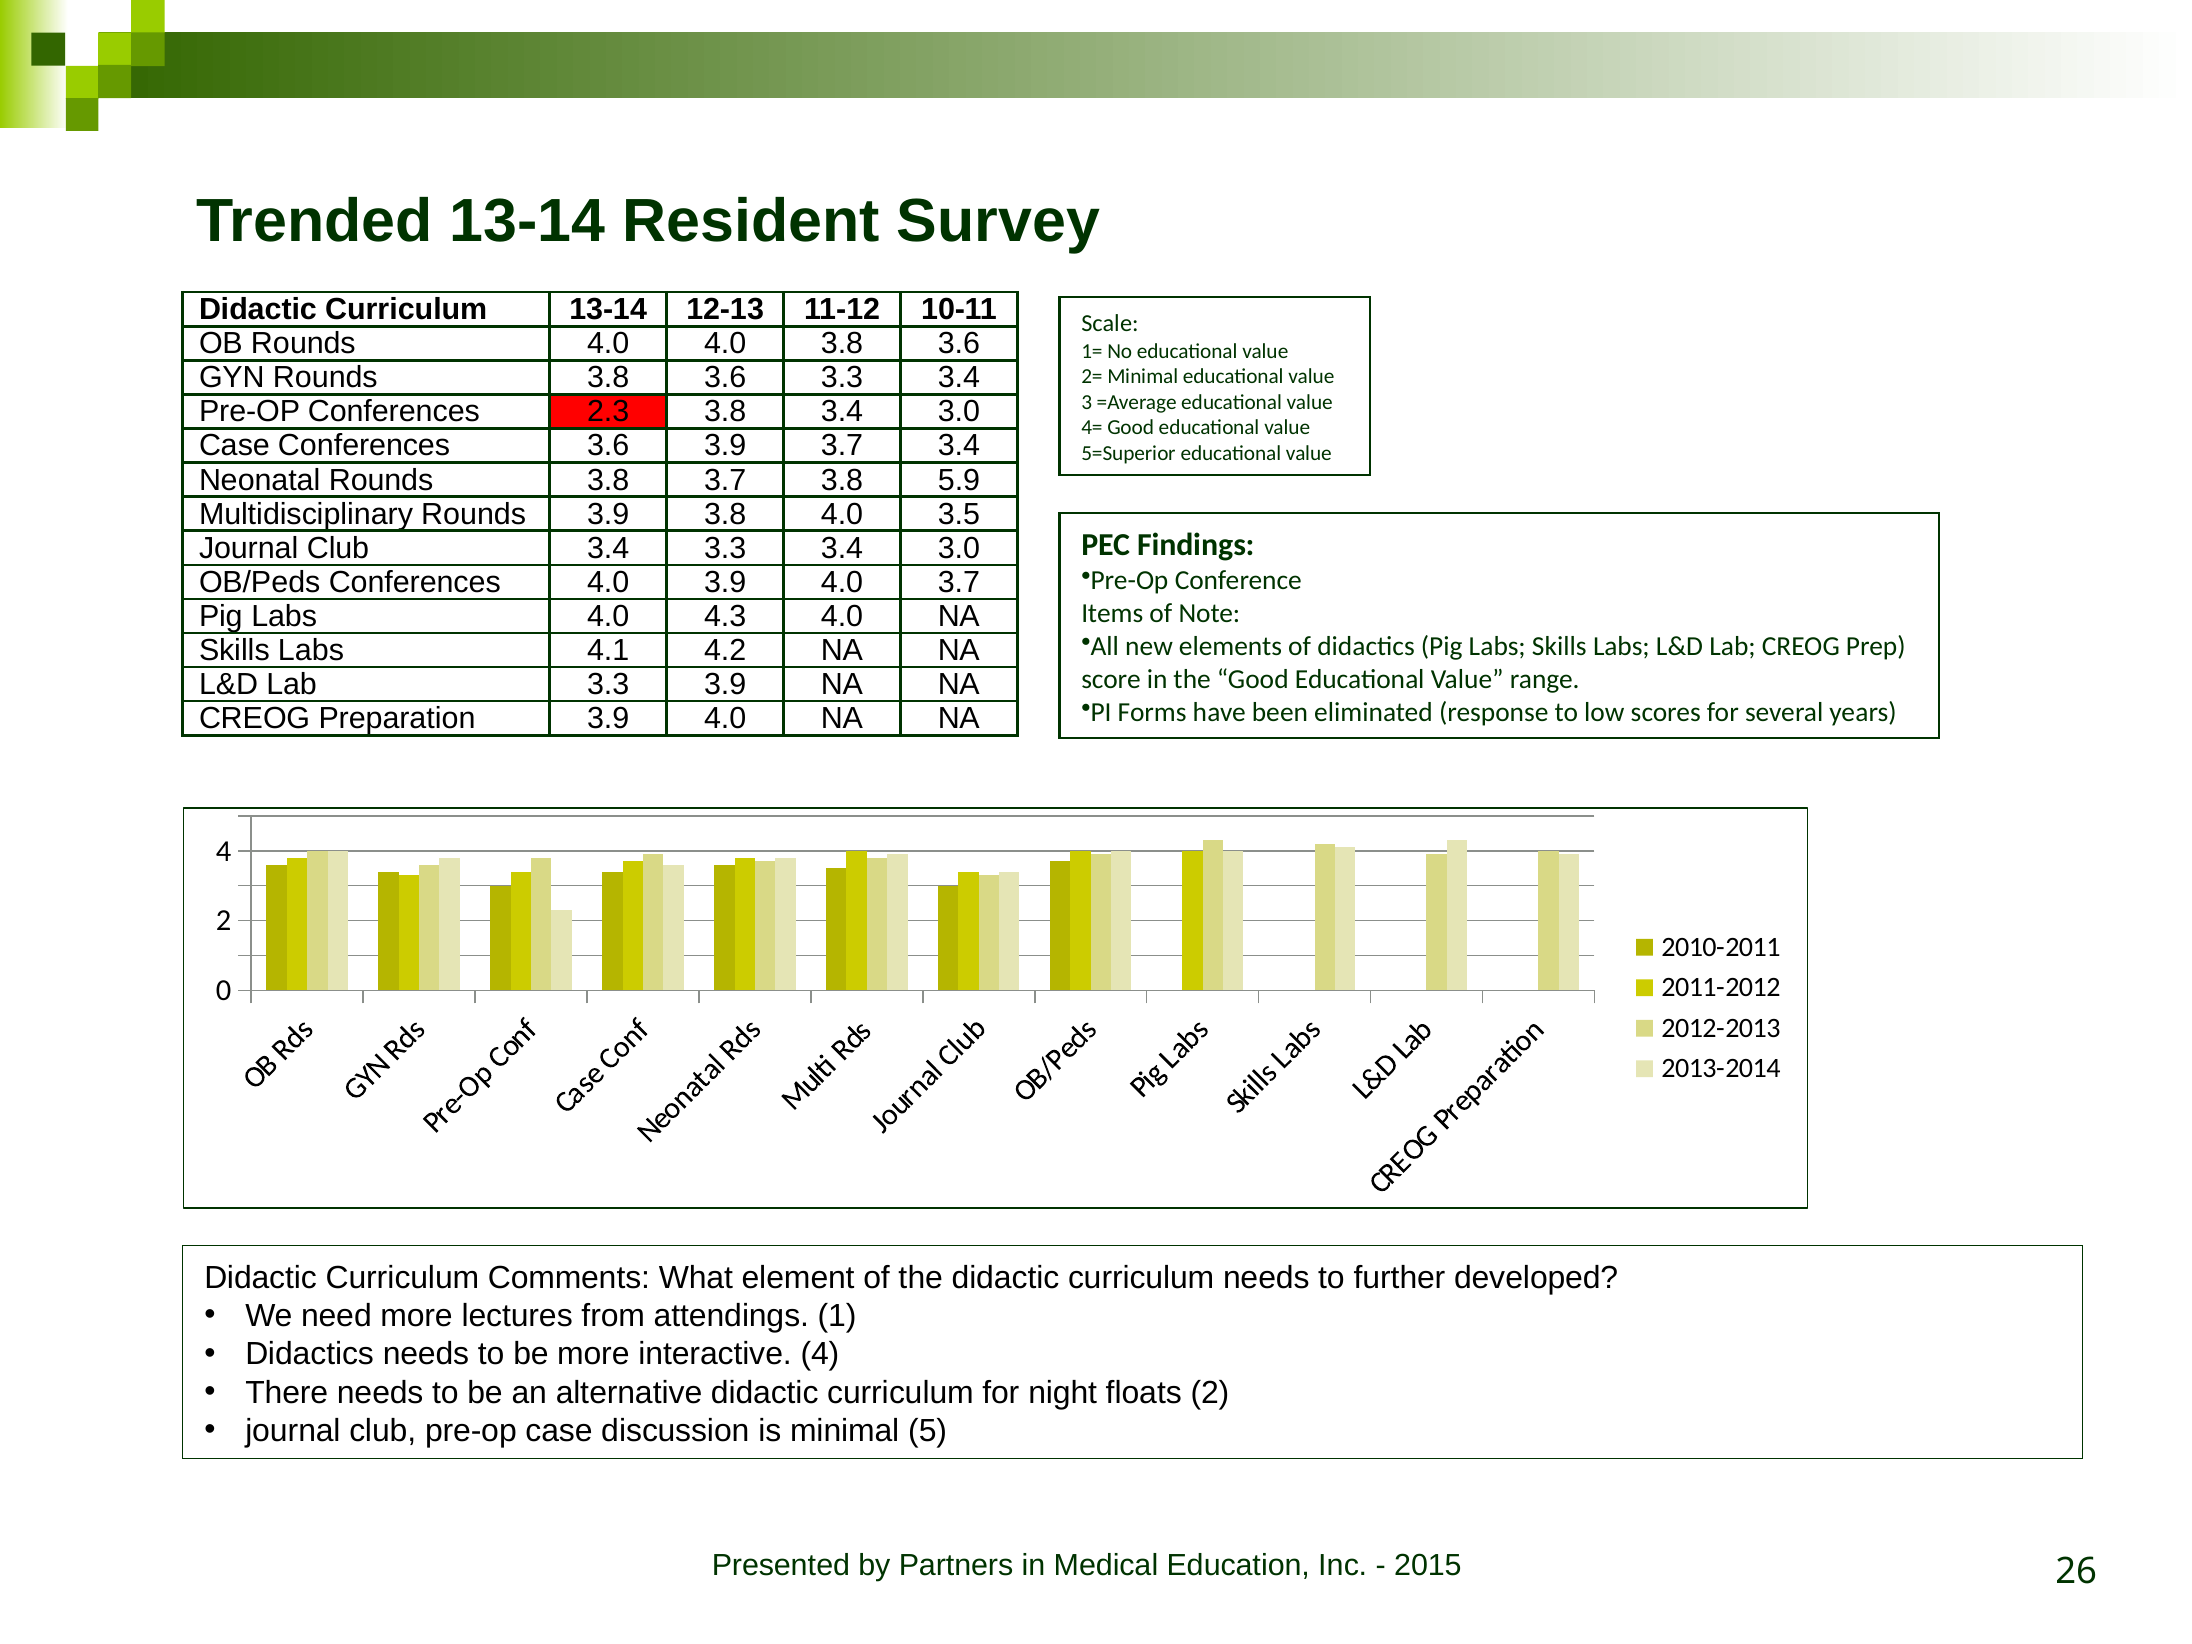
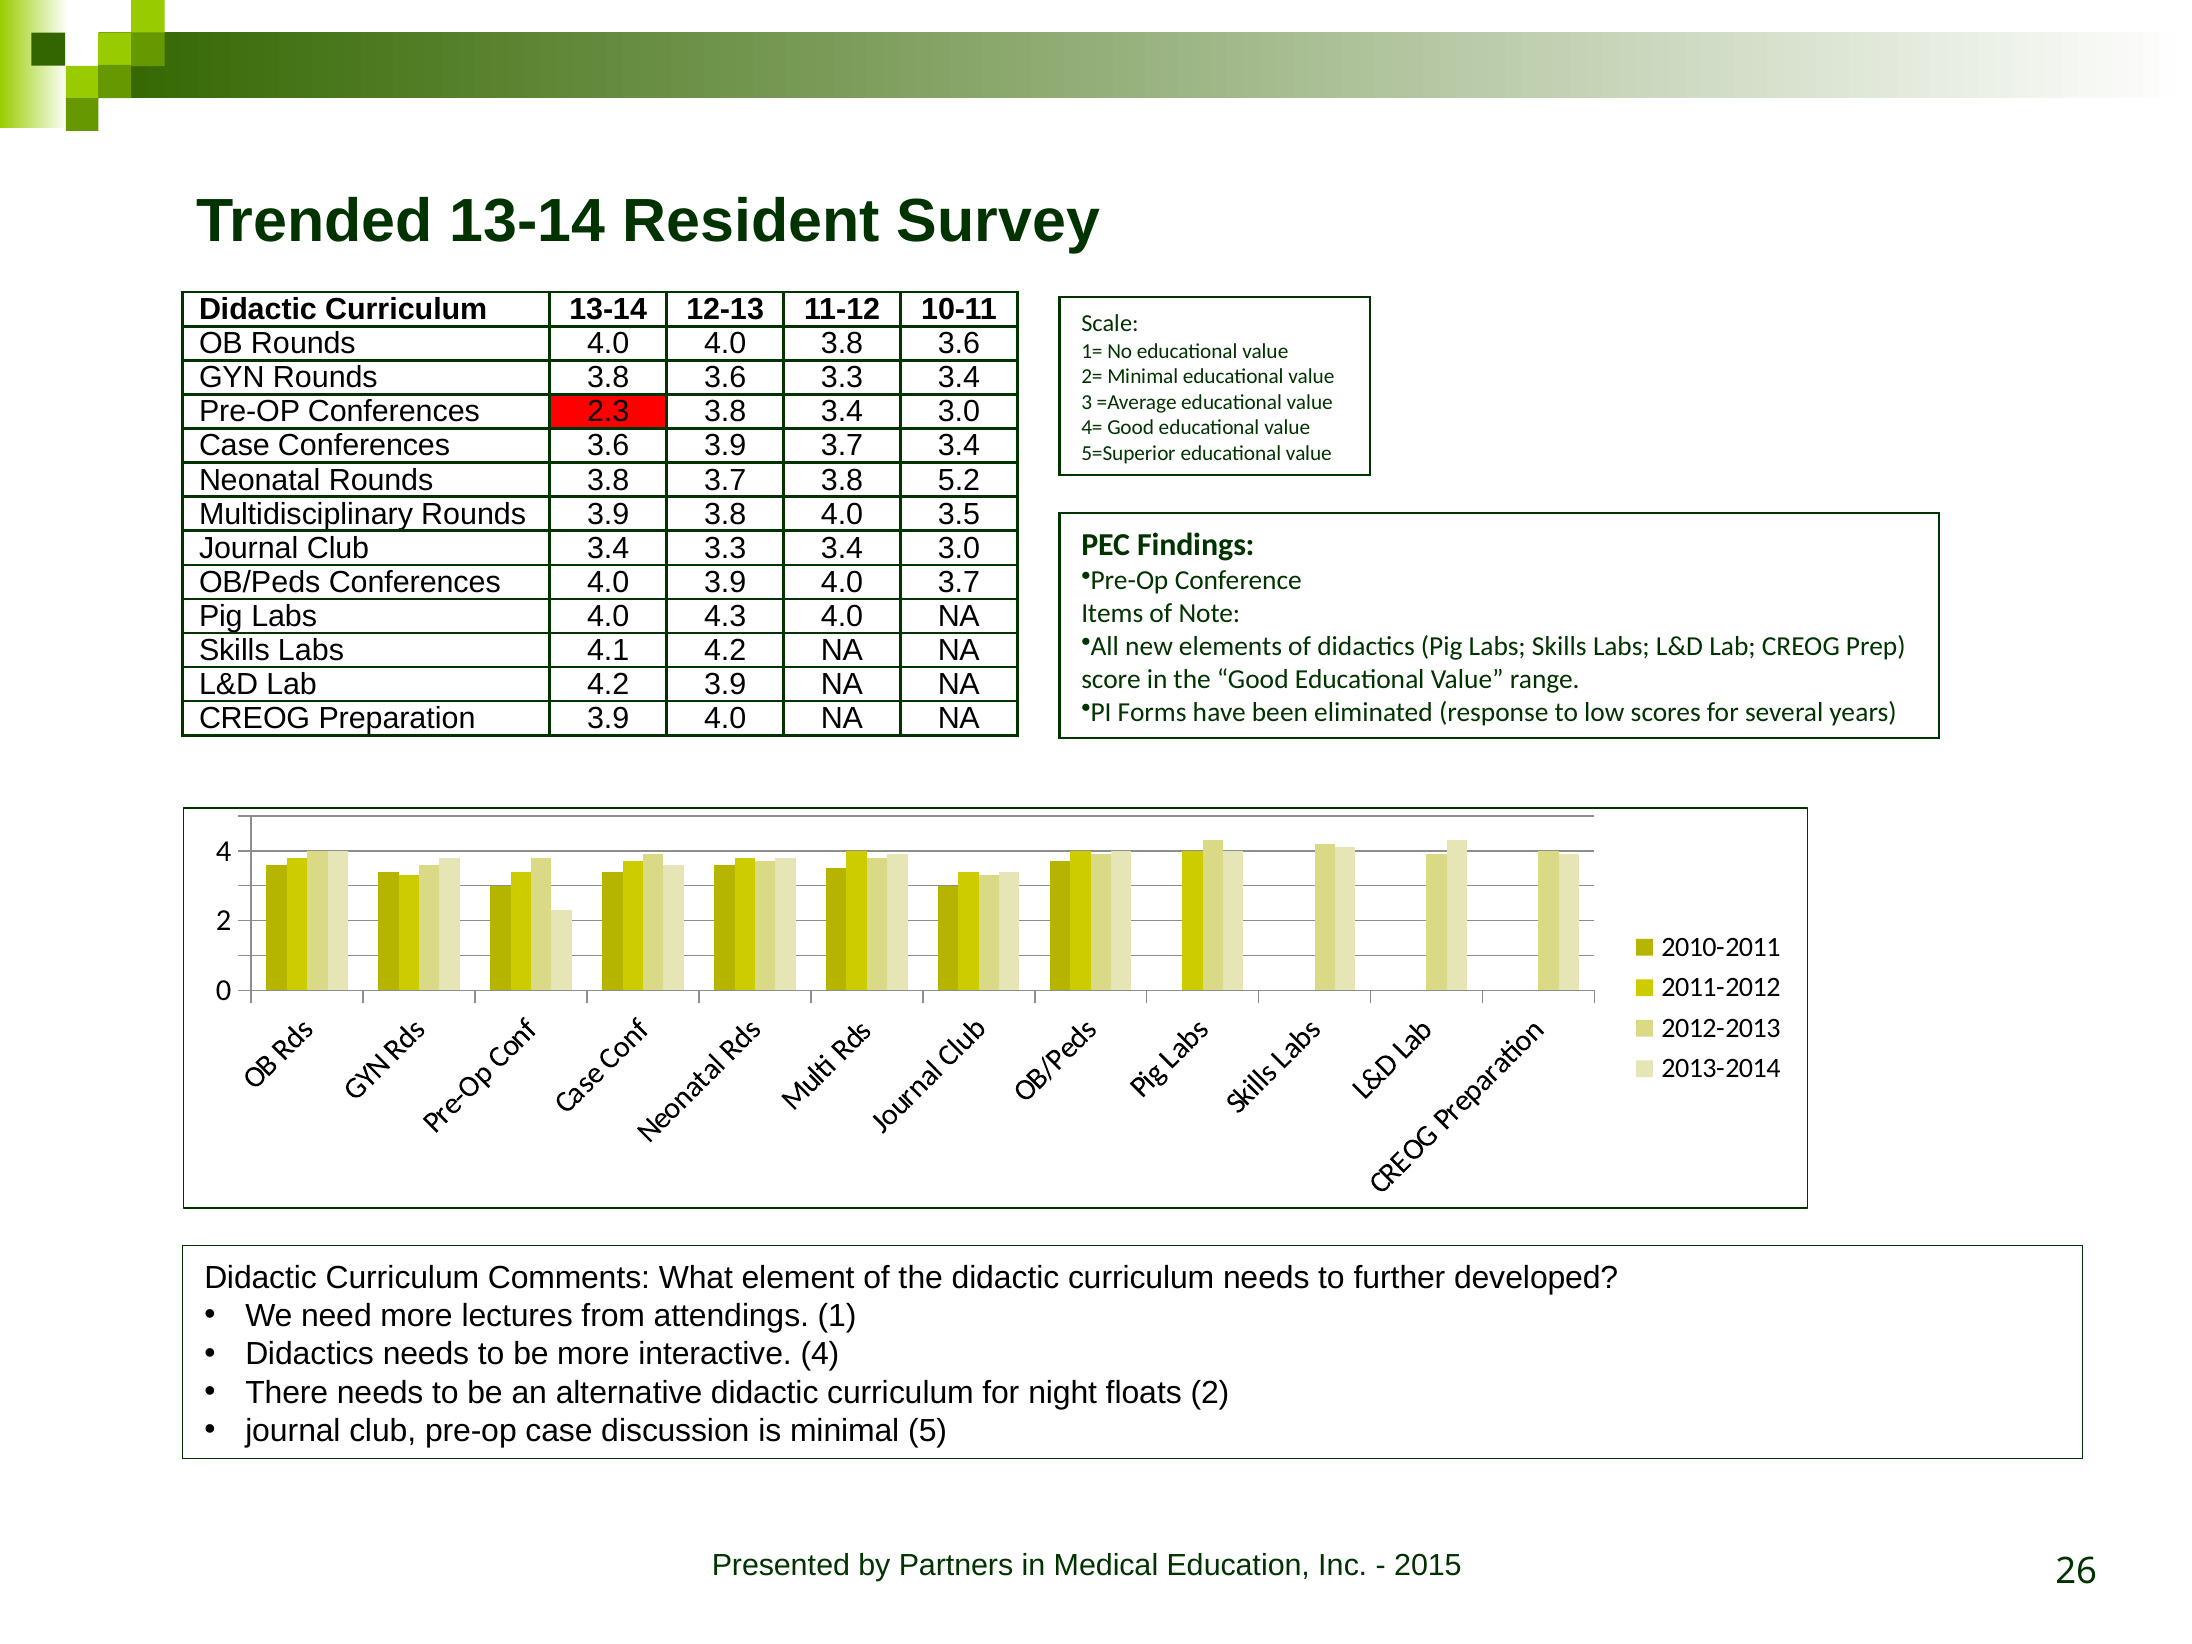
5.9: 5.9 -> 5.2
Lab 3.3: 3.3 -> 4.2
